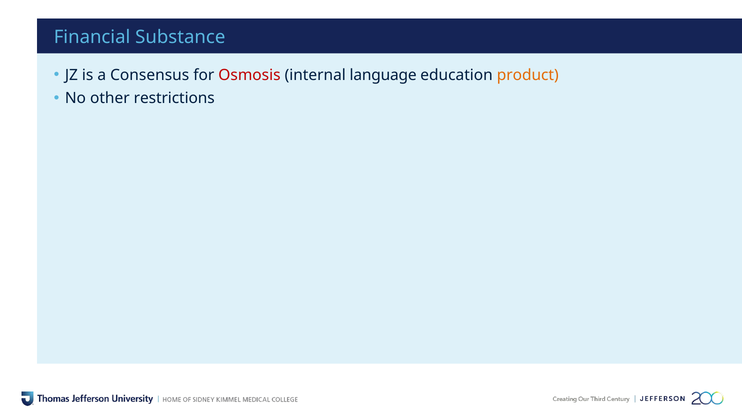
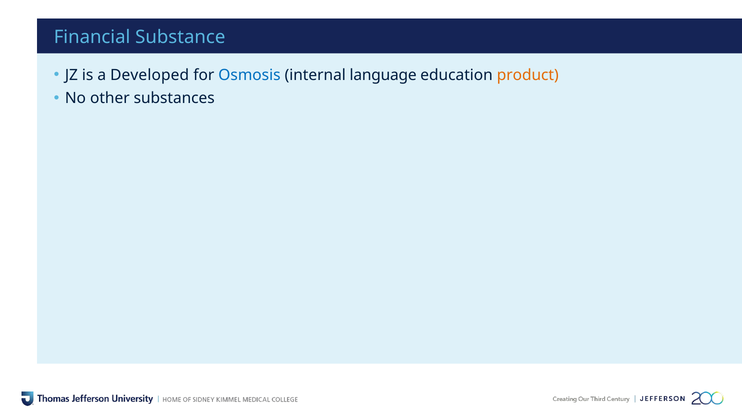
Consensus: Consensus -> Developed
Osmosis colour: red -> blue
restrictions: restrictions -> substances
